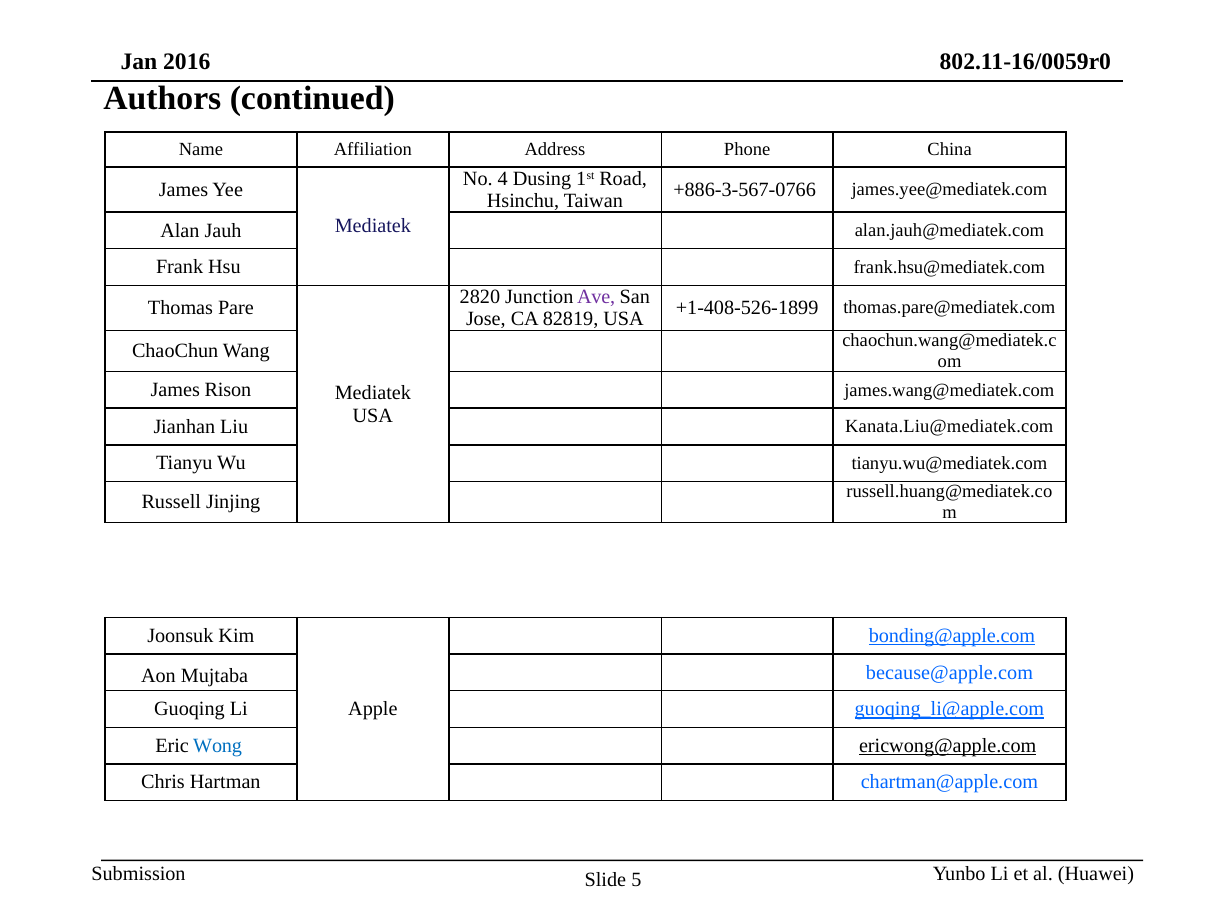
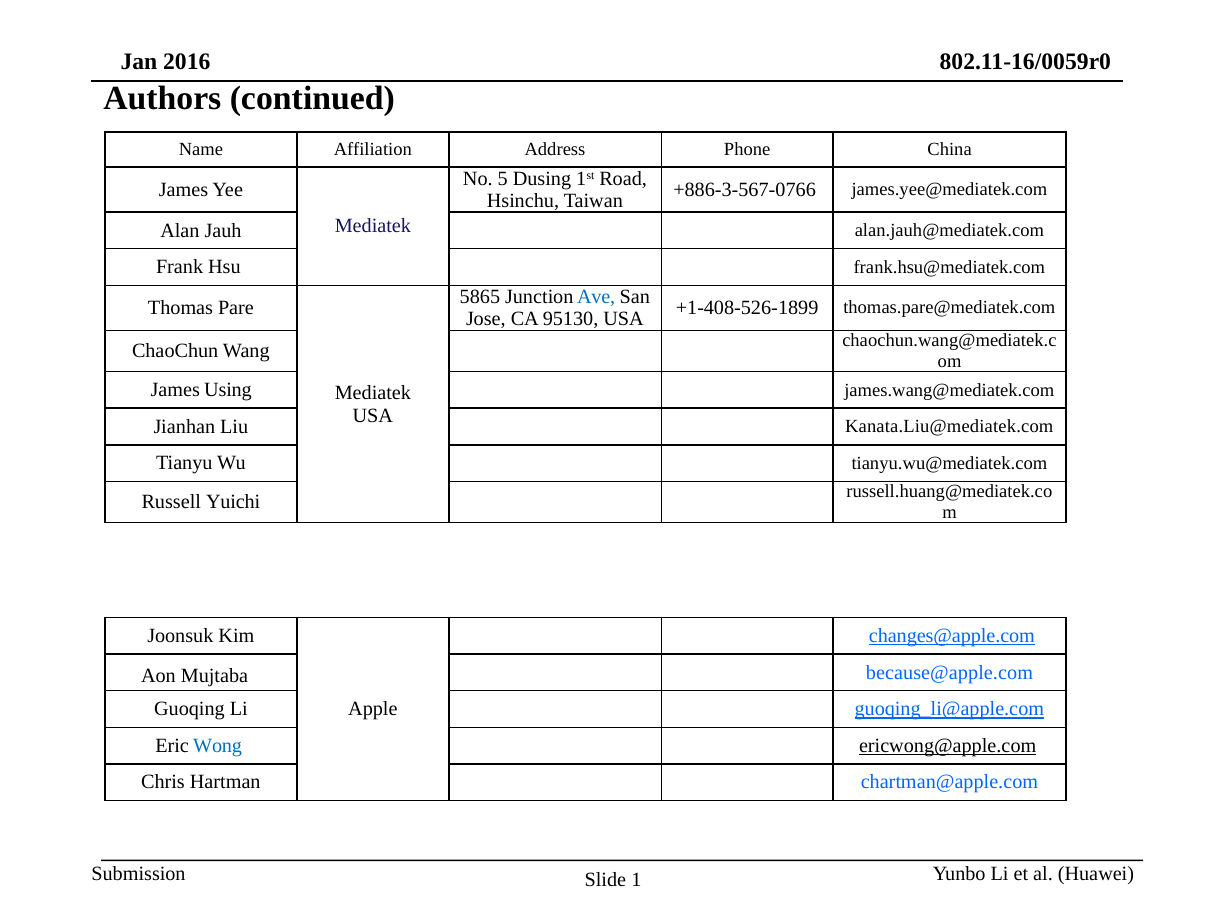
4: 4 -> 5
2820: 2820 -> 5865
Ave colour: purple -> blue
82819: 82819 -> 95130
Rison: Rison -> Using
Jinjing: Jinjing -> Yuichi
bonding@apple.com: bonding@apple.com -> changes@apple.com
5: 5 -> 1
